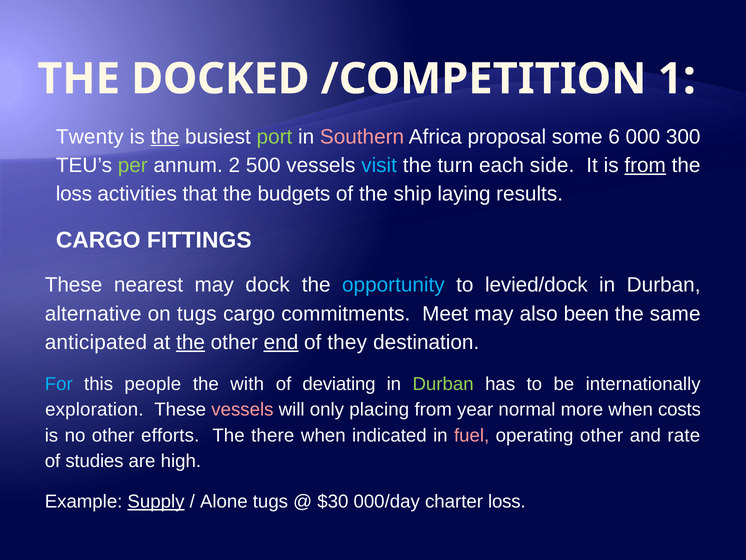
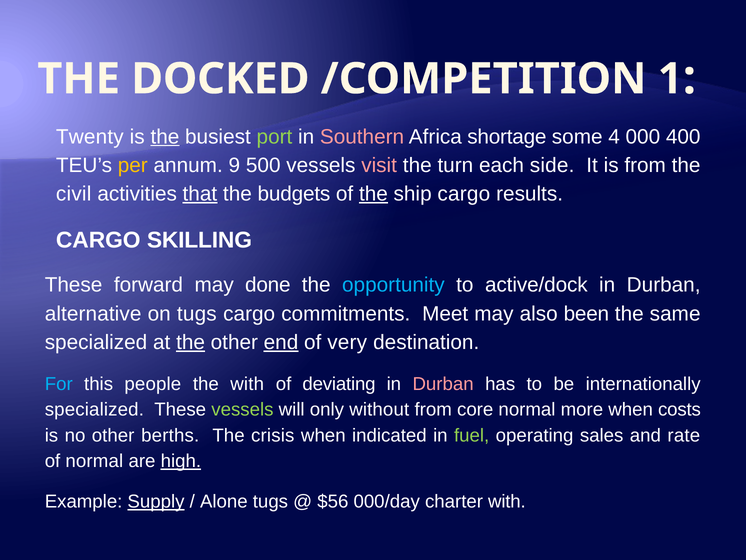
proposal: proposal -> shortage
6: 6 -> 4
300: 300 -> 400
per colour: light green -> yellow
2: 2 -> 9
visit colour: light blue -> pink
from at (645, 165) underline: present -> none
loss at (74, 194): loss -> civil
that underline: none -> present
the at (373, 194) underline: none -> present
ship laying: laying -> cargo
FITTINGS: FITTINGS -> SKILLING
nearest: nearest -> forward
dock: dock -> done
levied/dock: levied/dock -> active/dock
anticipated at (96, 342): anticipated -> specialized
they: they -> very
Durban at (443, 384) colour: light green -> pink
exploration at (94, 409): exploration -> specialized
vessels at (242, 409) colour: pink -> light green
placing: placing -> without
year: year -> core
efforts: efforts -> berths
there: there -> crisis
fuel colour: pink -> light green
operating other: other -> sales
of studies: studies -> normal
high underline: none -> present
$30: $30 -> $56
charter loss: loss -> with
